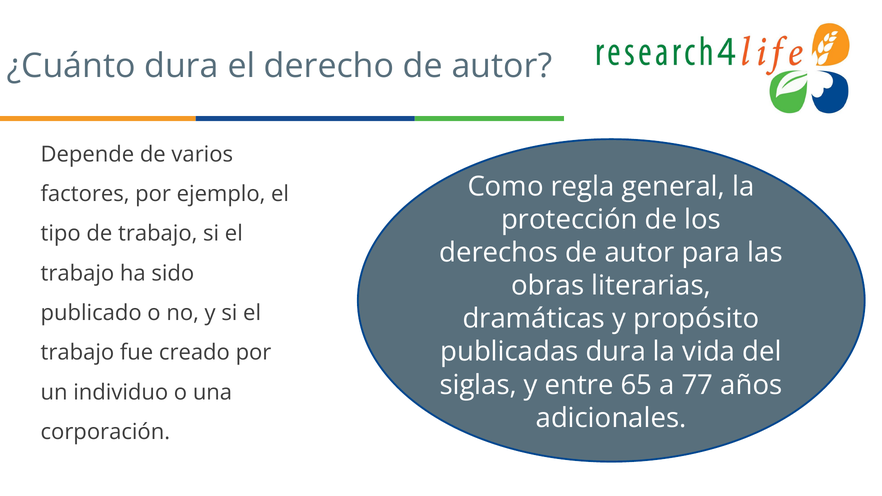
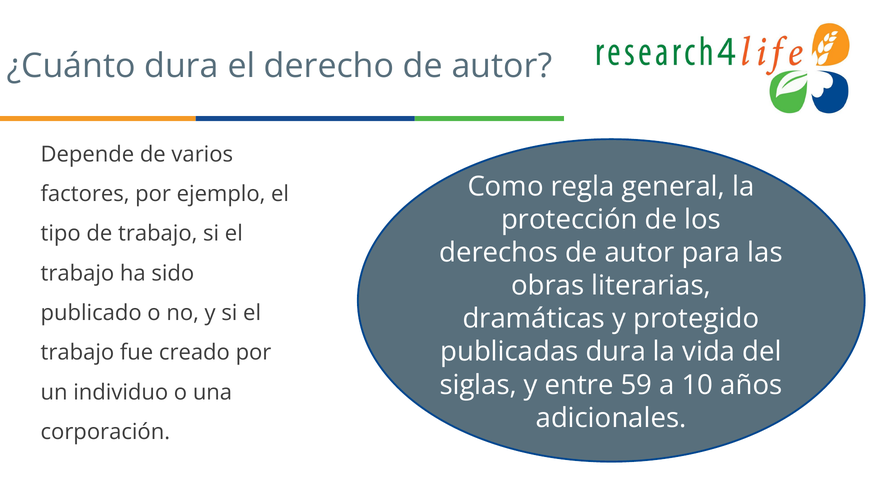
propósito: propósito -> protegido
65: 65 -> 59
77: 77 -> 10
